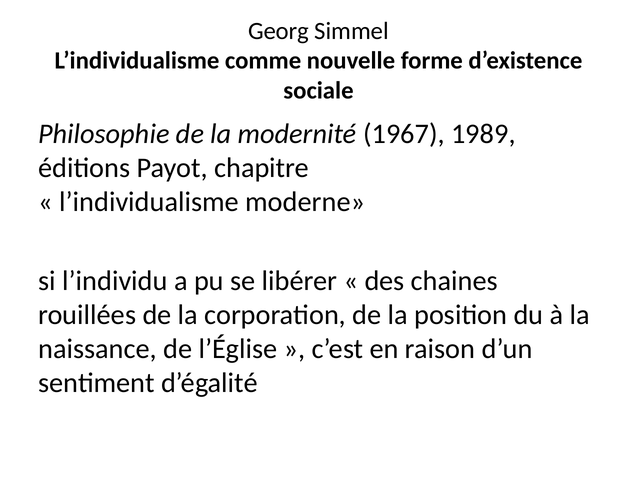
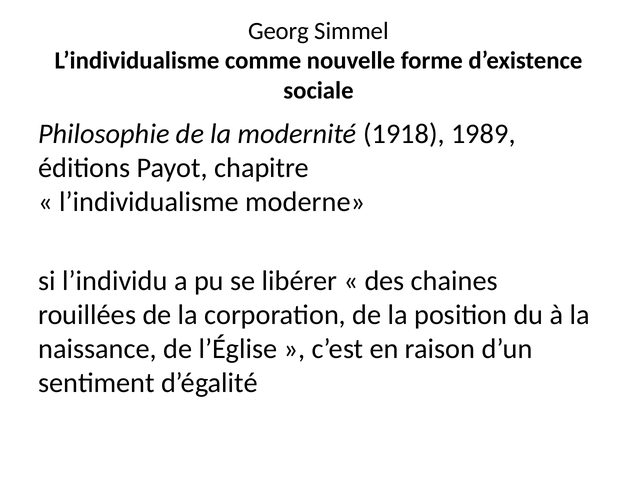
1967: 1967 -> 1918
